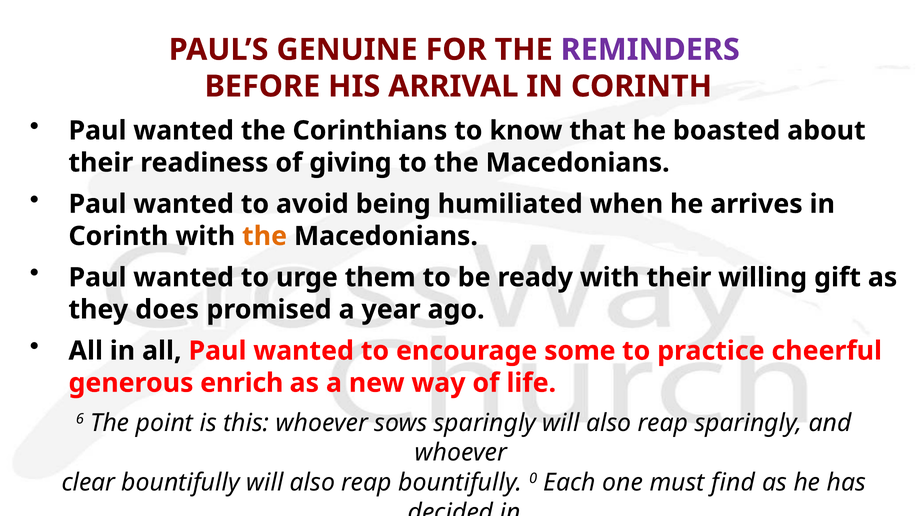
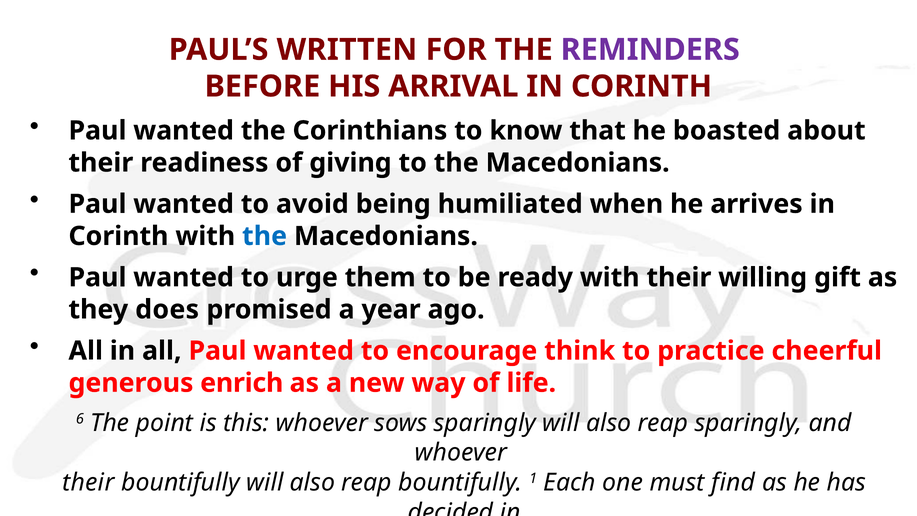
GENUINE: GENUINE -> WRITTEN
the at (265, 236) colour: orange -> blue
some: some -> think
clear at (89, 482): clear -> their
0: 0 -> 1
